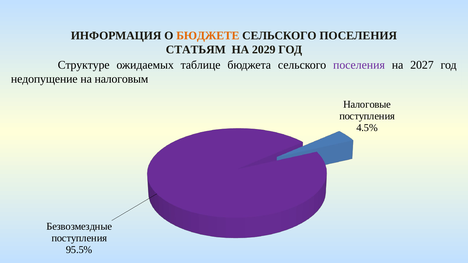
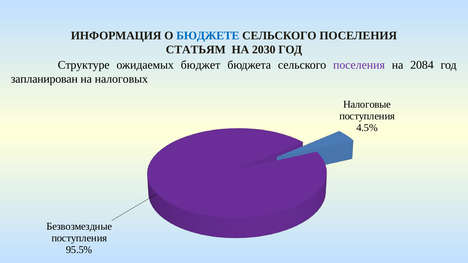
БЮДЖЕТЕ colour: orange -> blue
2029: 2029 -> 2030
таблице: таблице -> бюджет
2027: 2027 -> 2084
недопущение: недопущение -> запланирован
налоговым: налоговым -> налоговых
